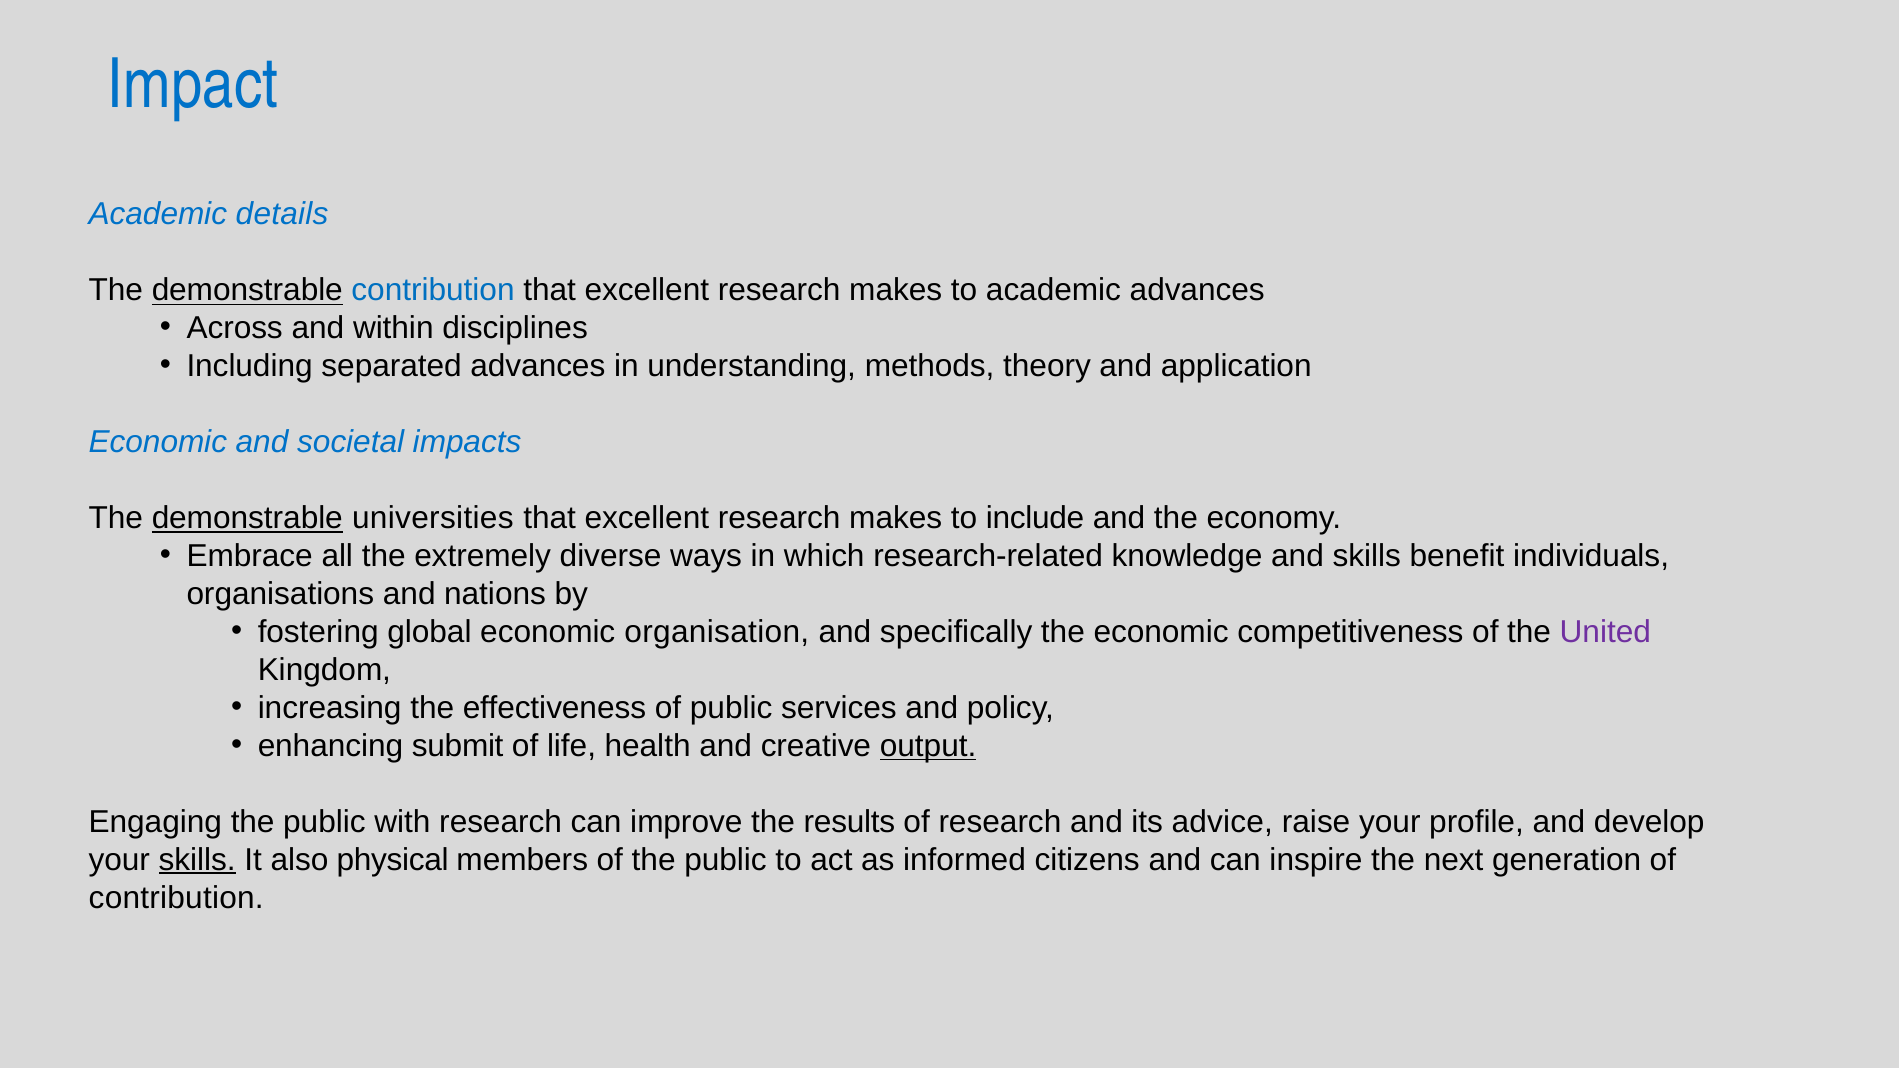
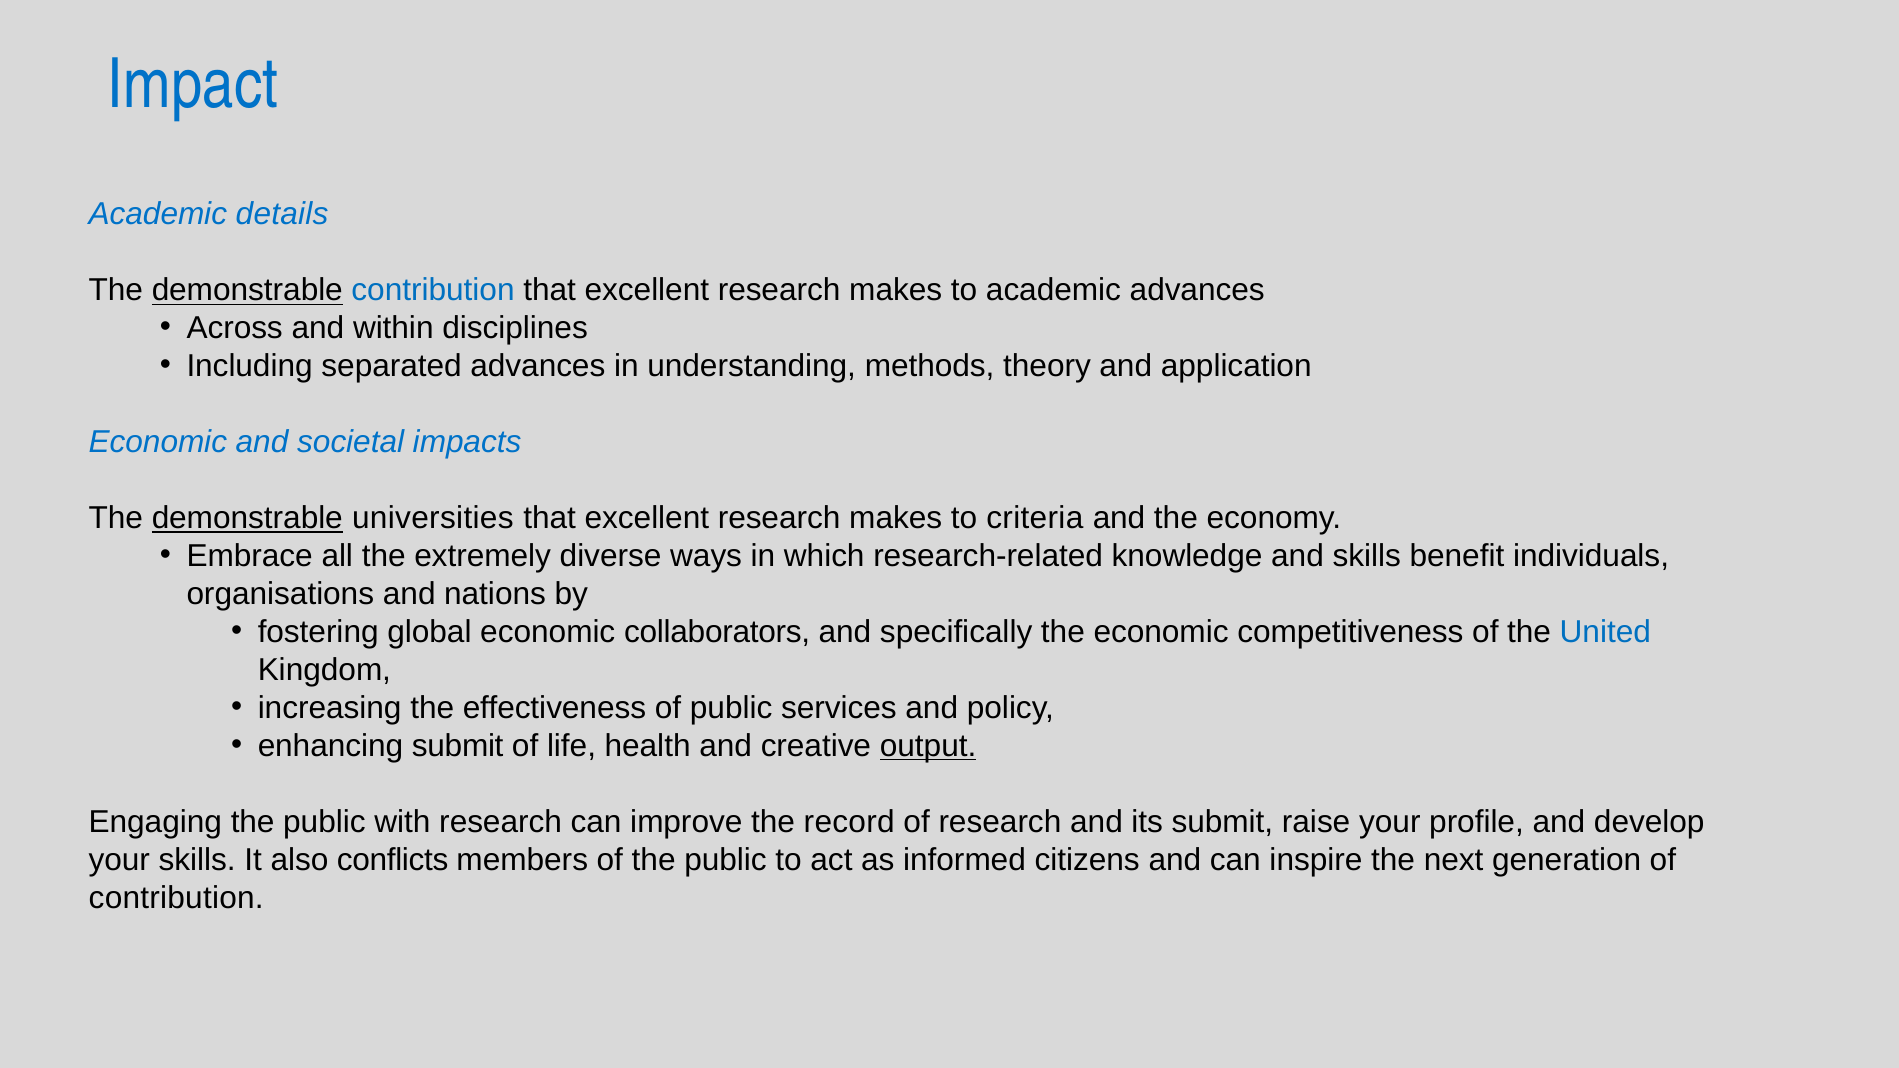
include: include -> criteria
organisation: organisation -> collaborators
United colour: purple -> blue
results: results -> record
its advice: advice -> submit
skills at (197, 860) underline: present -> none
physical: physical -> conflicts
